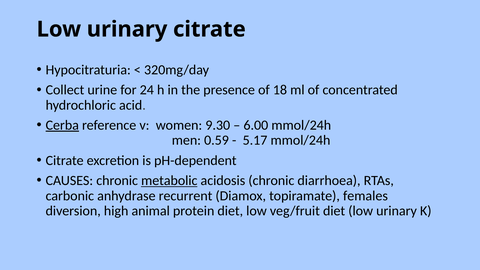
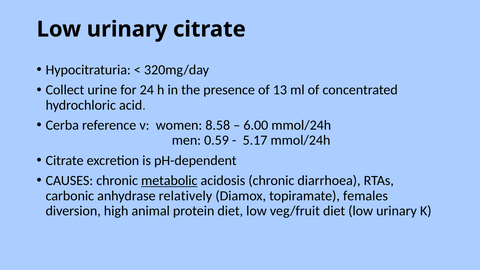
18: 18 -> 13
Cerba underline: present -> none
9.30: 9.30 -> 8.58
recurrent: recurrent -> relatively
